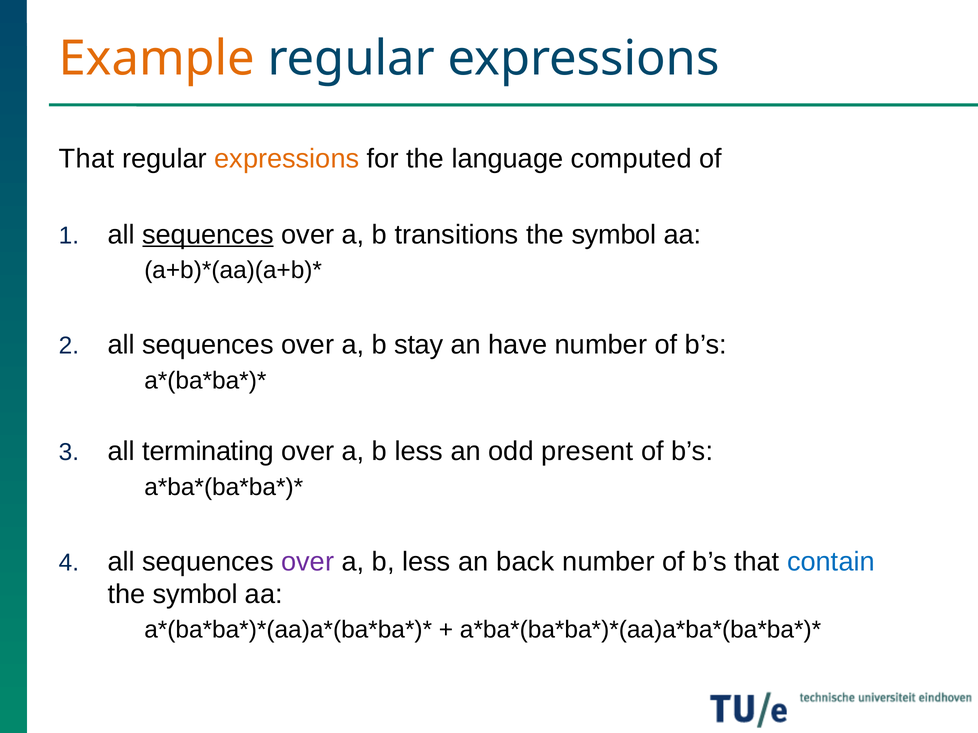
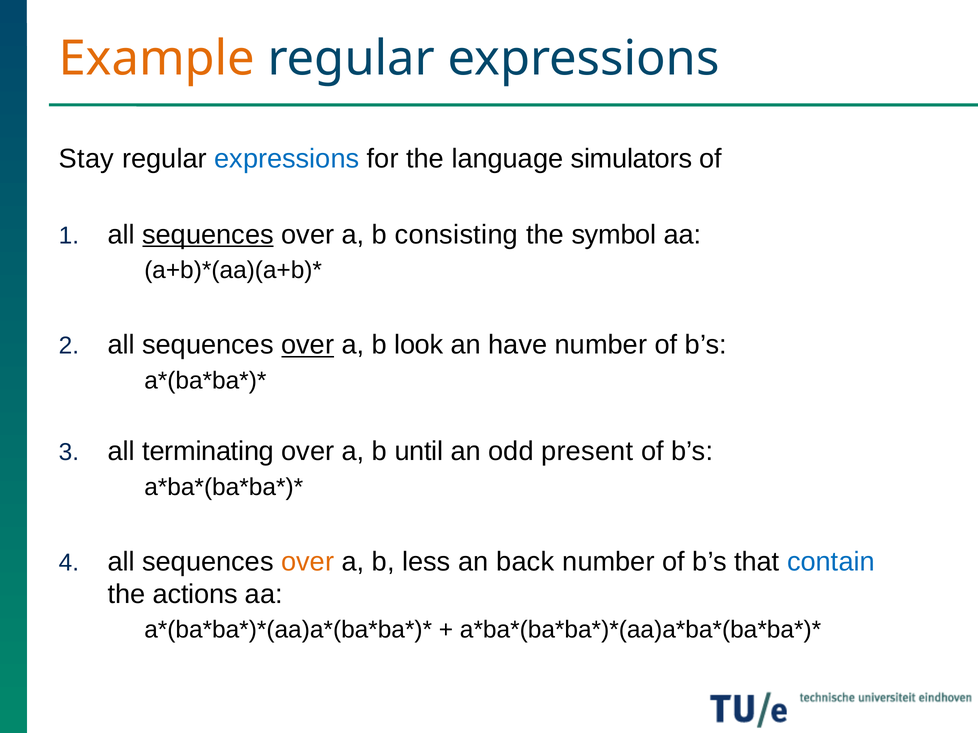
That at (86, 159): That -> Stay
expressions at (287, 159) colour: orange -> blue
computed: computed -> simulators
transitions: transitions -> consisting
over at (308, 345) underline: none -> present
stay: stay -> look
less at (419, 452): less -> until
over at (308, 562) colour: purple -> orange
symbol at (195, 595): symbol -> actions
